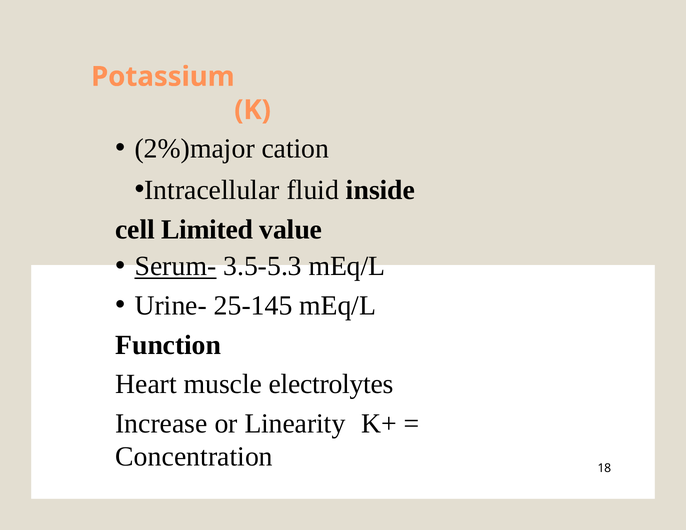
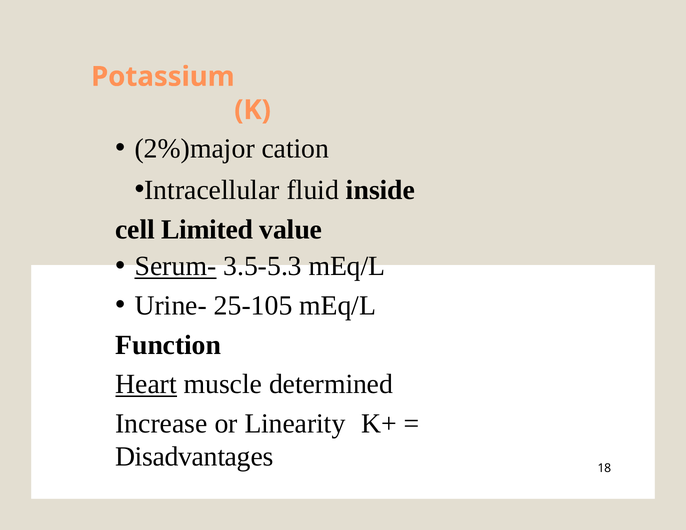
25-145: 25-145 -> 25-105
Heart underline: none -> present
electrolytes: electrolytes -> determined
Concentration: Concentration -> Disadvantages
